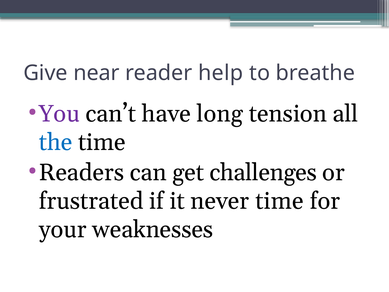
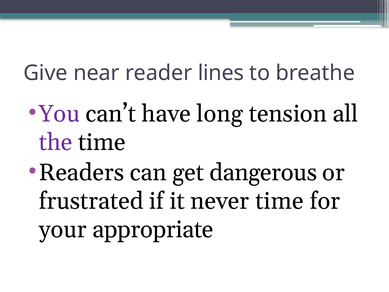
help: help -> lines
the colour: blue -> purple
challenges: challenges -> dangerous
weaknesses: weaknesses -> appropriate
